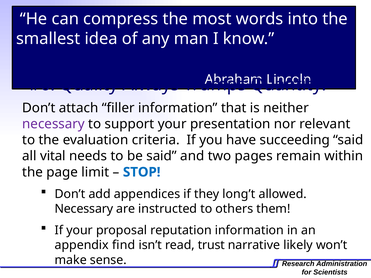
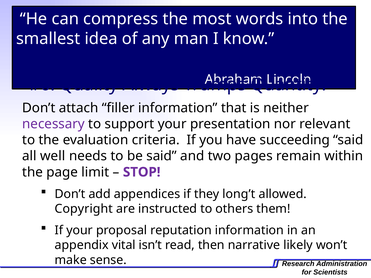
vital: vital -> well
STOP colour: blue -> purple
Necessary at (84, 209): Necessary -> Copyright
find: find -> vital
trust: trust -> then
